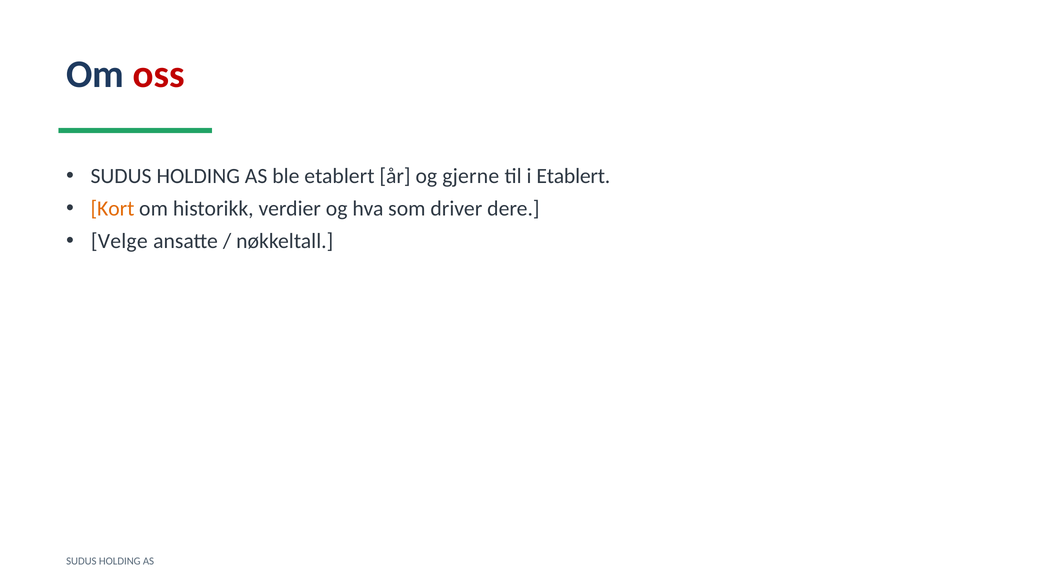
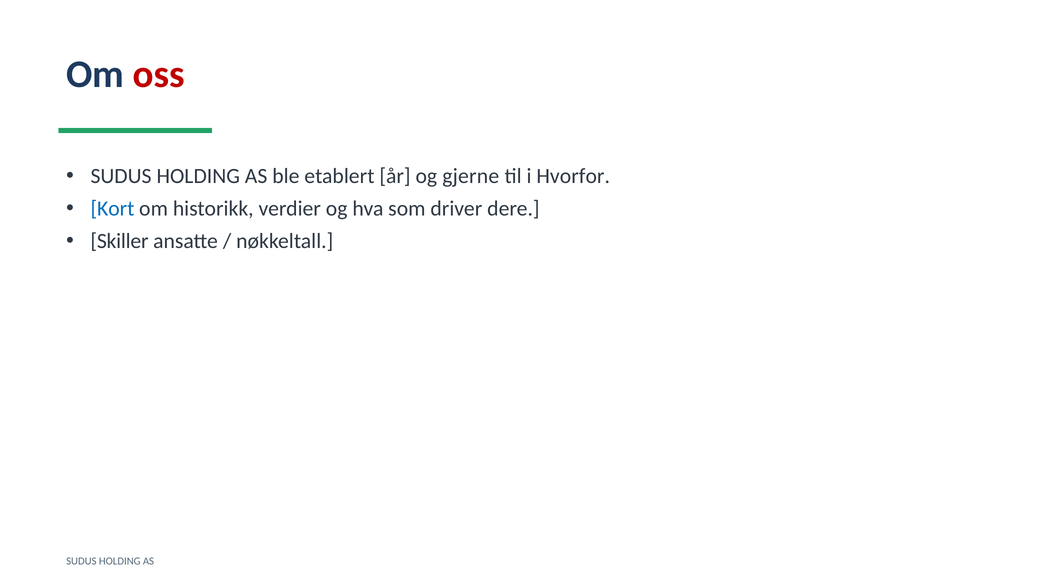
i Etablert: Etablert -> Hvorfor
Kort colour: orange -> blue
Velge: Velge -> Skiller
